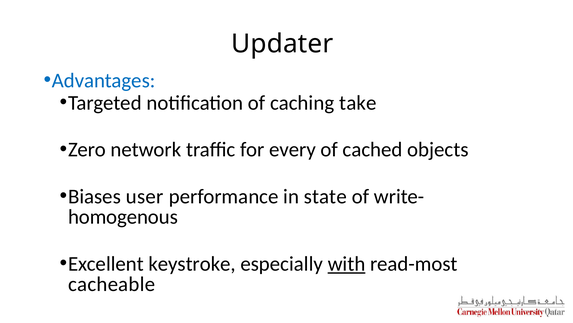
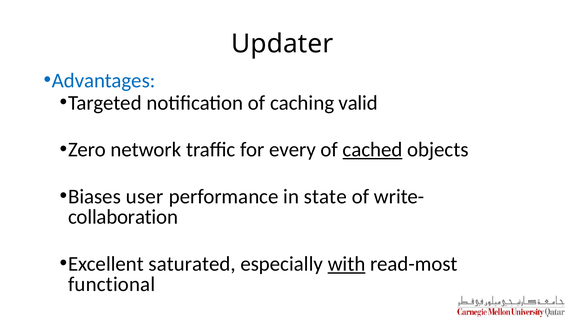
take: take -> valid
cached underline: none -> present
homogenous: homogenous -> collaboration
keystroke: keystroke -> saturated
cacheable: cacheable -> functional
